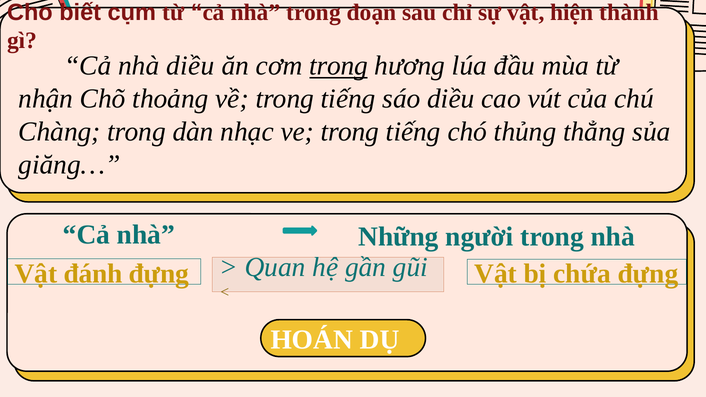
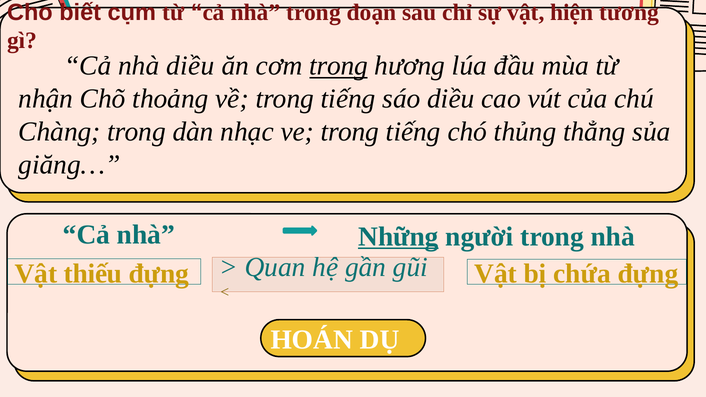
thành: thành -> tương
Những underline: none -> present
đánh: đánh -> thiếu
